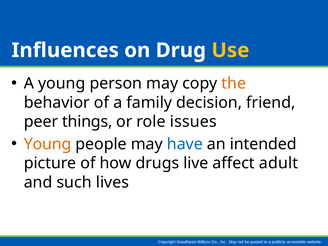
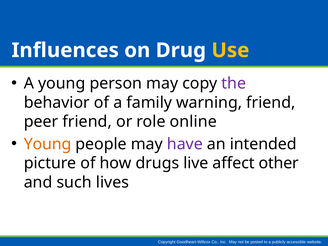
the colour: orange -> purple
decision: decision -> warning
peer things: things -> friend
issues: issues -> online
have colour: blue -> purple
adult: adult -> other
